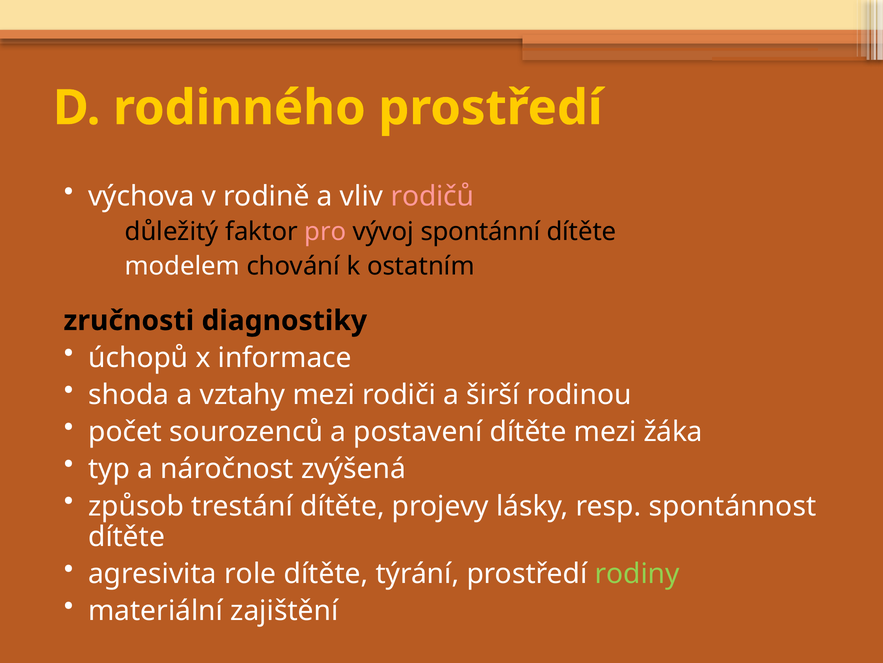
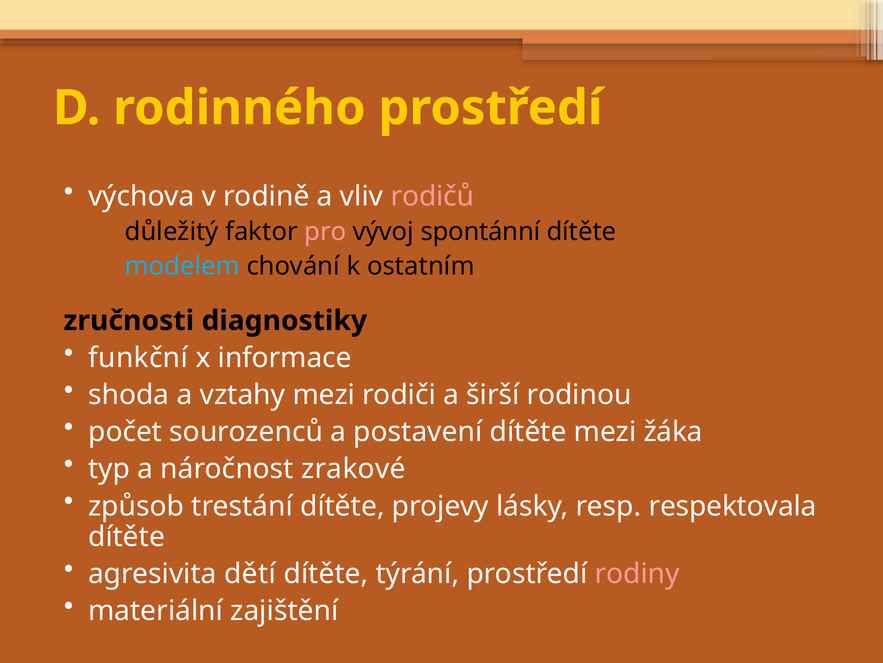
modelem colour: white -> light blue
úchopů: úchopů -> funkční
zvýšená: zvýšená -> zrakové
spontánnost: spontánnost -> respektovala
role: role -> dětí
rodiny colour: light green -> pink
